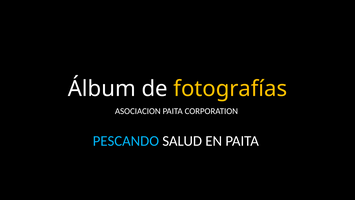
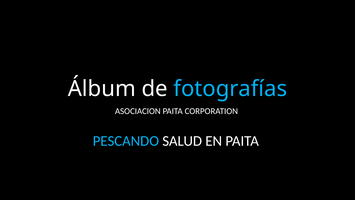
fotografías colour: yellow -> light blue
